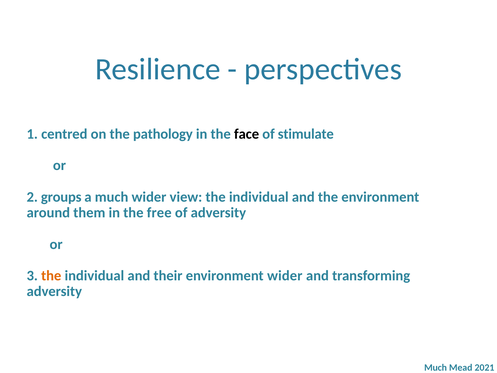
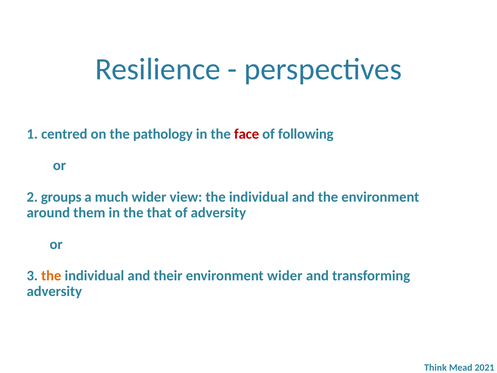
face colour: black -> red
stimulate: stimulate -> following
free: free -> that
Much at (436, 367): Much -> Think
